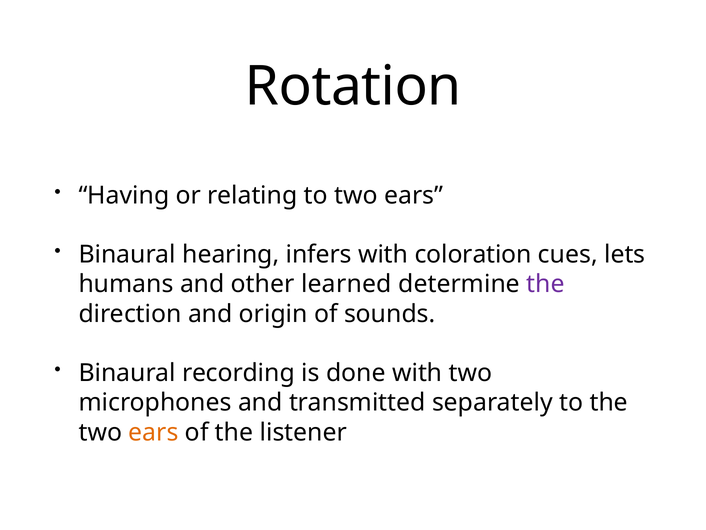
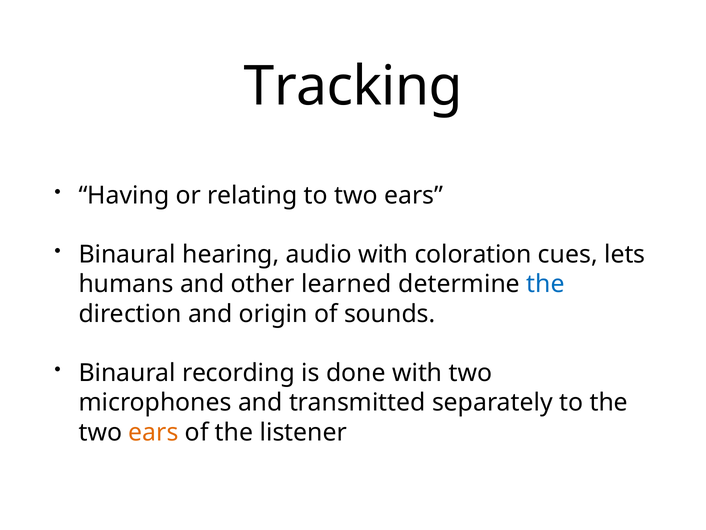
Rotation: Rotation -> Tracking
infers: infers -> audio
the at (545, 284) colour: purple -> blue
